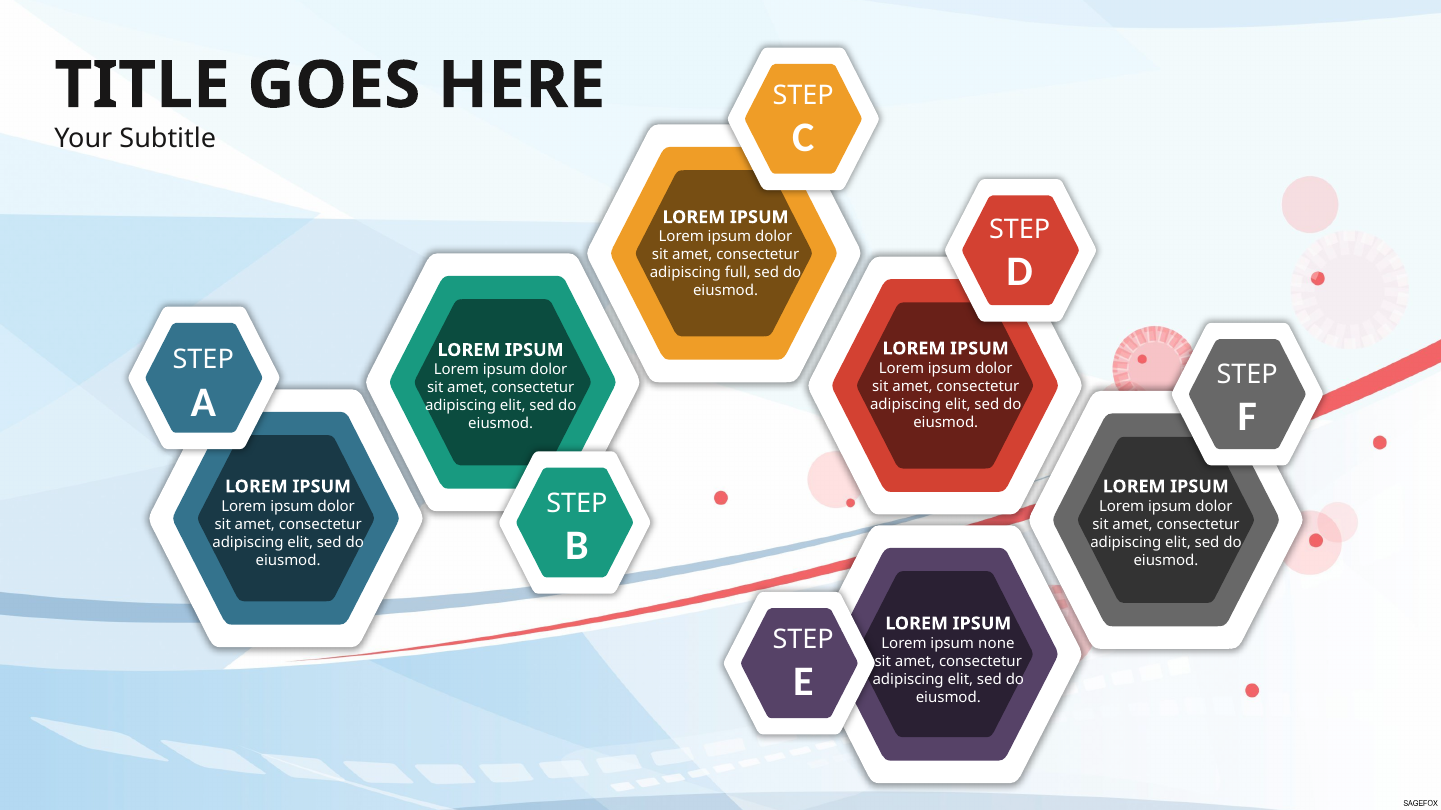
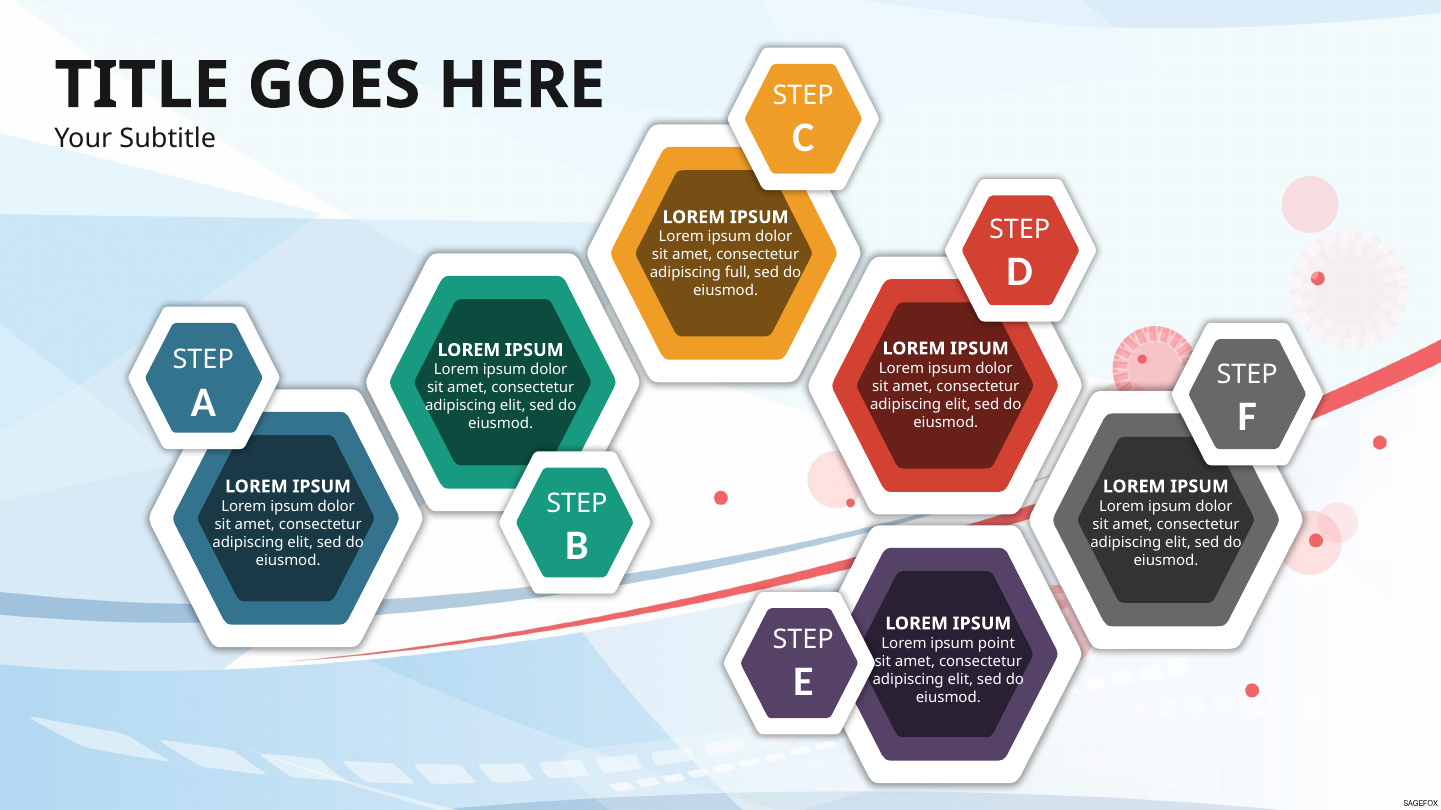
none: none -> point
